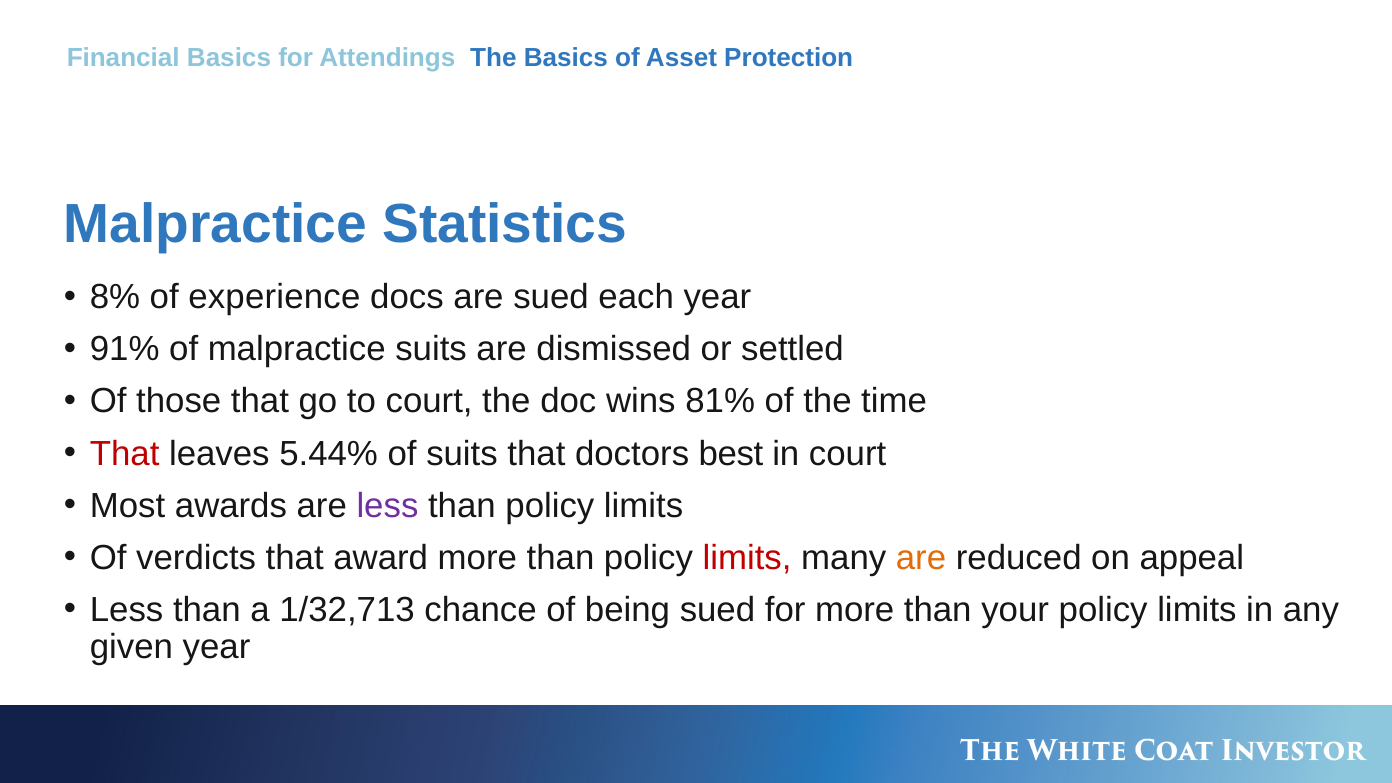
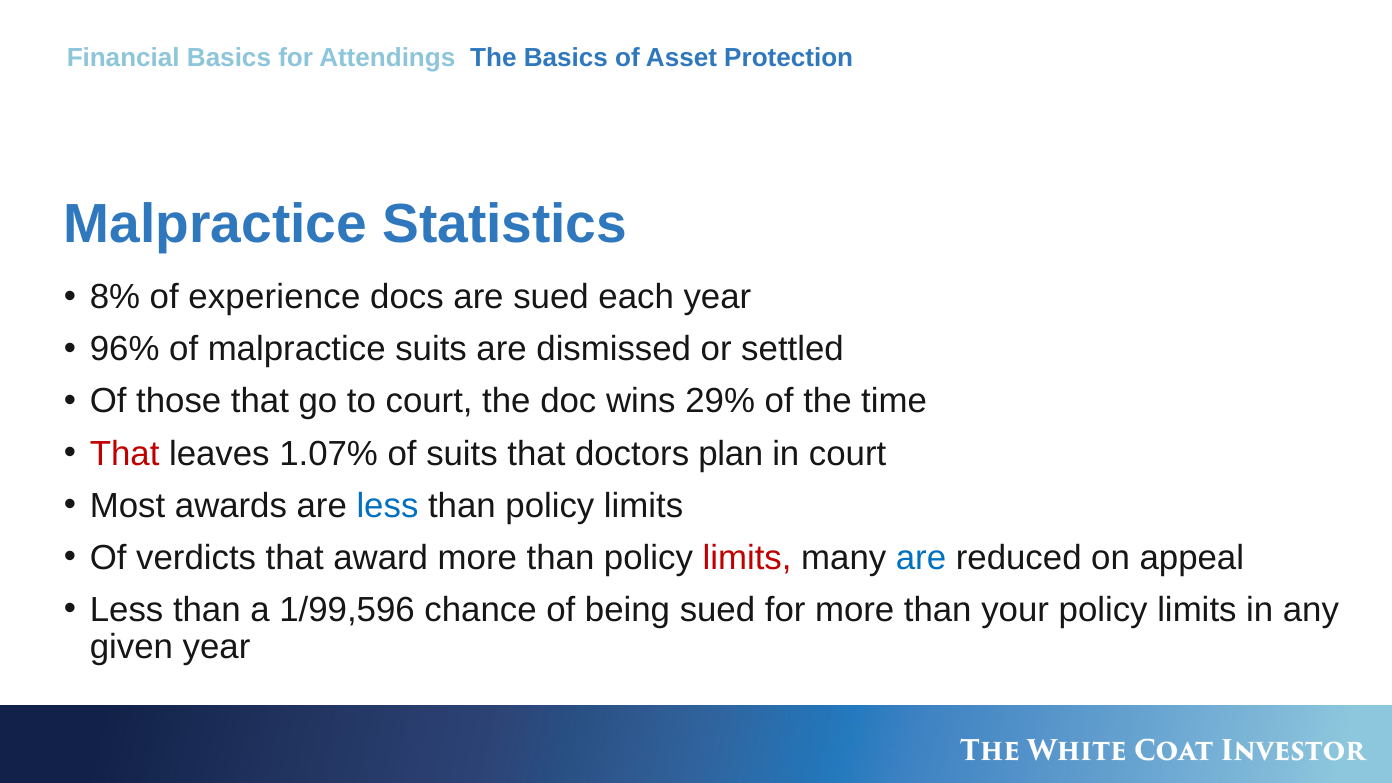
91%: 91% -> 96%
81%: 81% -> 29%
5.44%: 5.44% -> 1.07%
best: best -> plan
less at (387, 506) colour: purple -> blue
are at (921, 558) colour: orange -> blue
1/32,713: 1/32,713 -> 1/99,596
